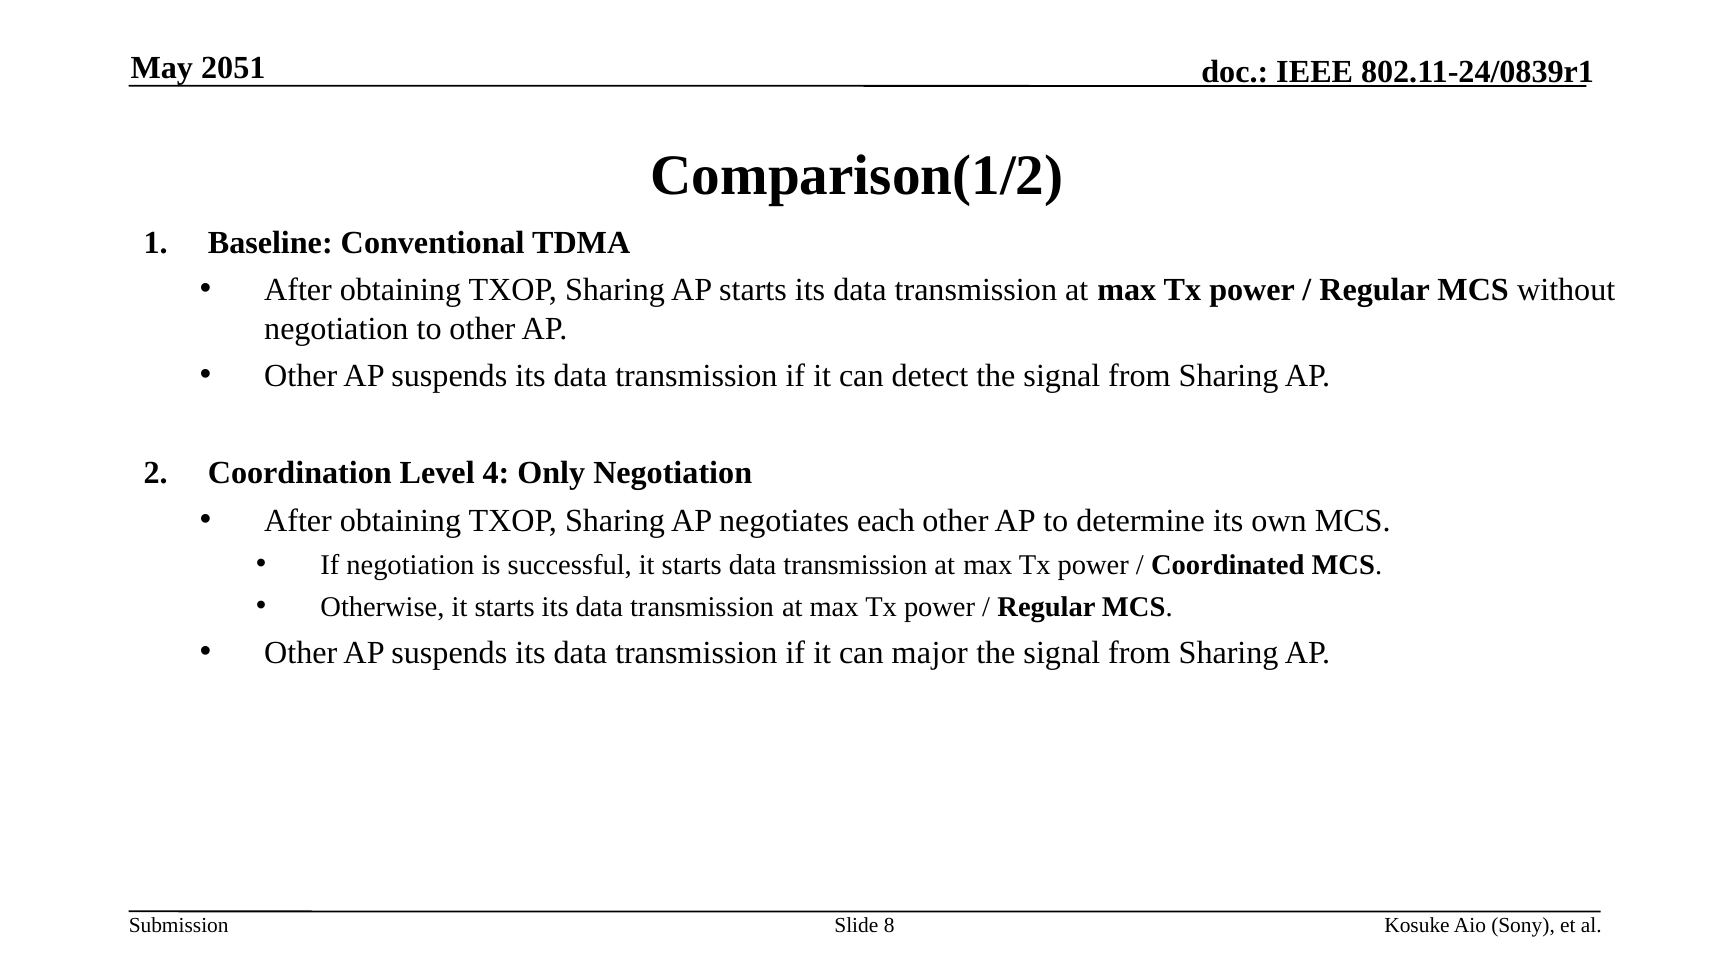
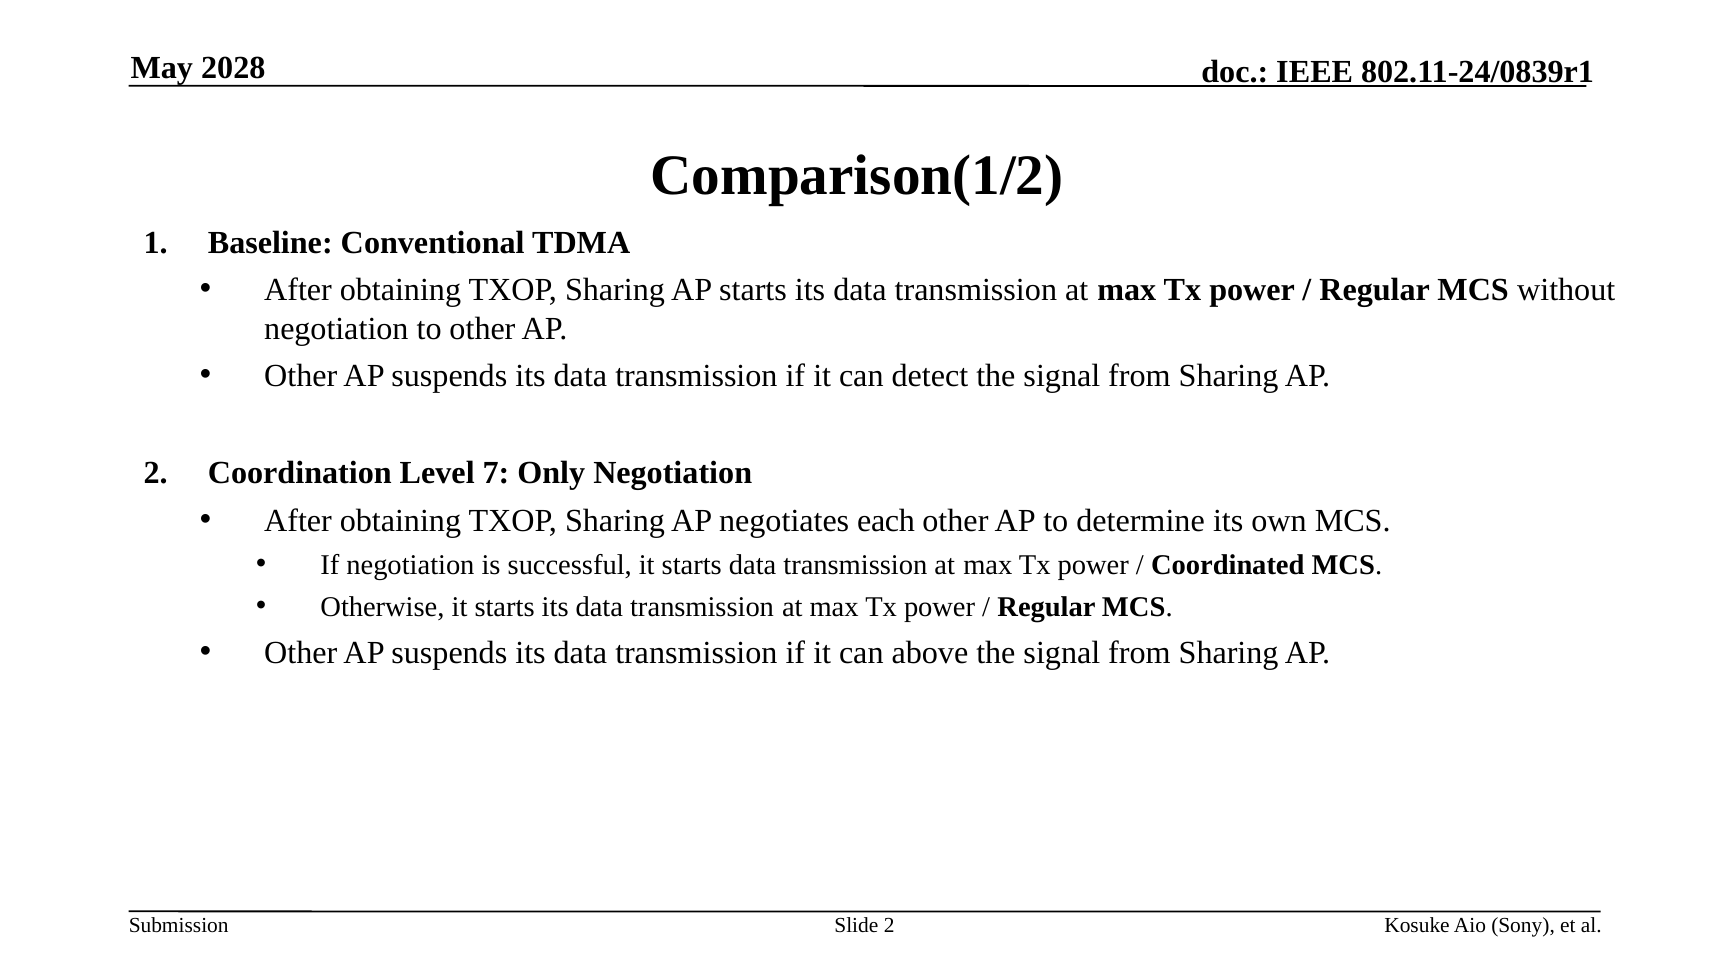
2051: 2051 -> 2028
4: 4 -> 7
major: major -> above
Slide 8: 8 -> 2
